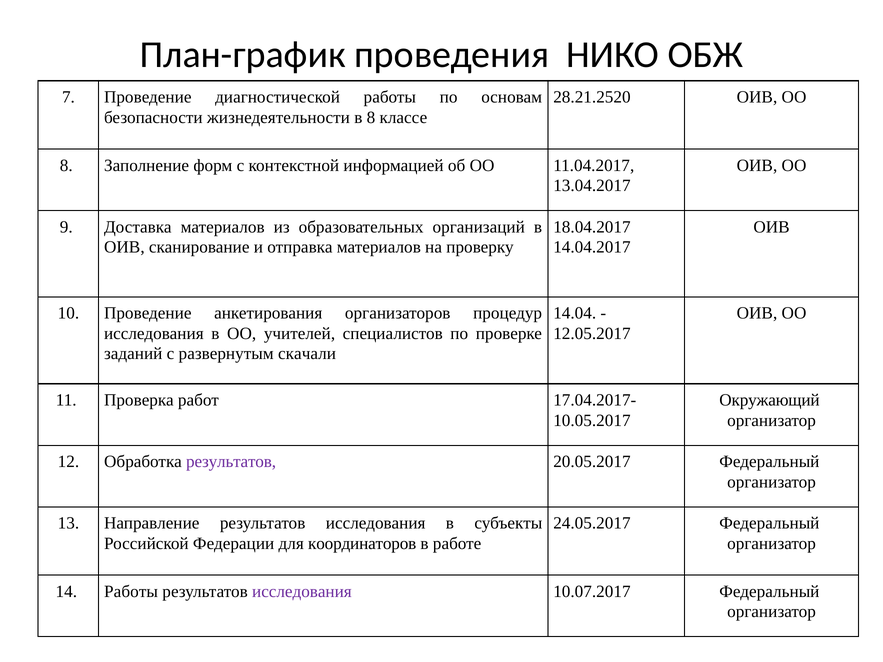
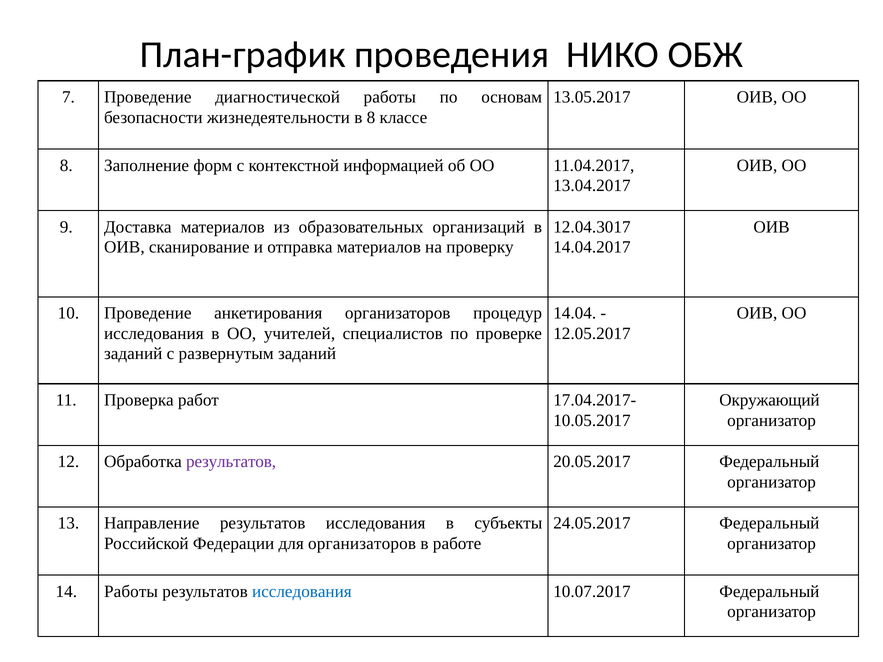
28.21.2520: 28.21.2520 -> 13.05.2017
18.04.2017: 18.04.2017 -> 12.04.3017
развернутым скачали: скачали -> заданий
для координаторов: координаторов -> организаторов
исследования at (302, 592) colour: purple -> blue
